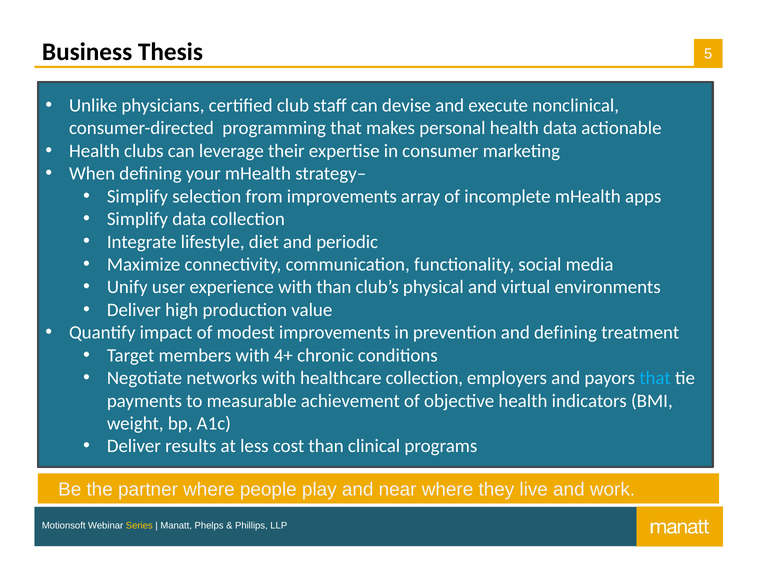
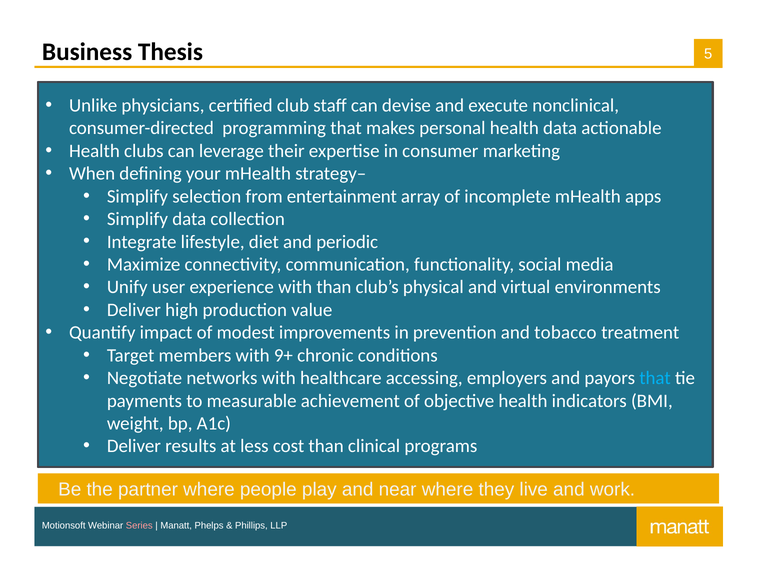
from improvements: improvements -> entertainment
and defining: defining -> tobacco
4+: 4+ -> 9+
healthcare collection: collection -> accessing
Series colour: yellow -> pink
